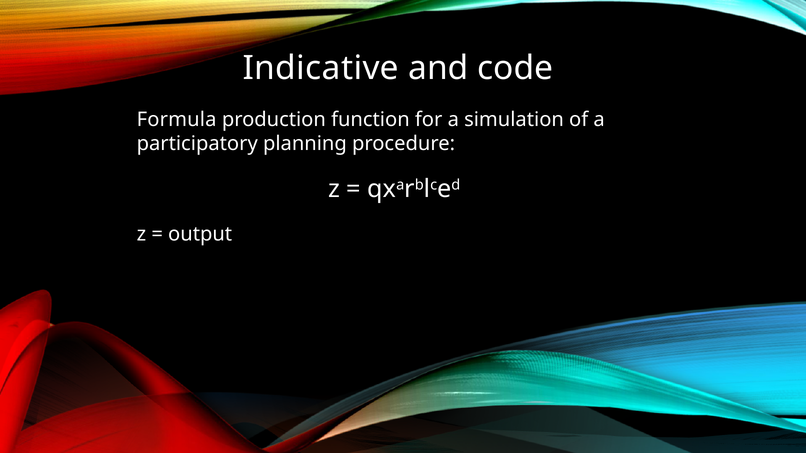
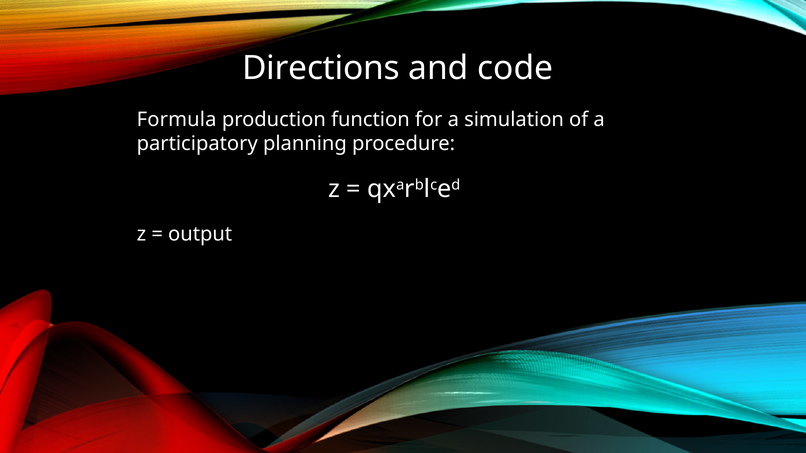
Indicative: Indicative -> Directions
